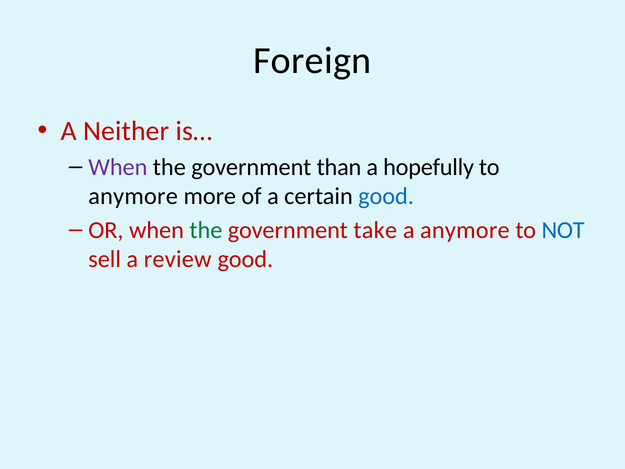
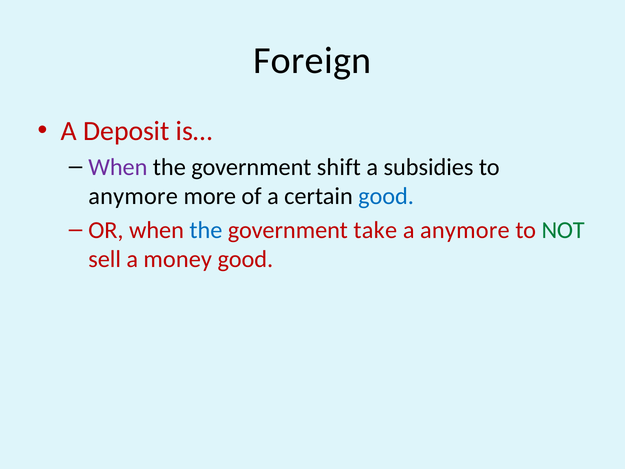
Neither: Neither -> Deposit
than: than -> shift
hopefully: hopefully -> subsidies
the at (206, 230) colour: green -> blue
NOT colour: blue -> green
review: review -> money
